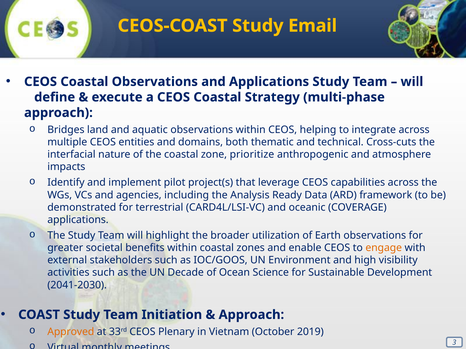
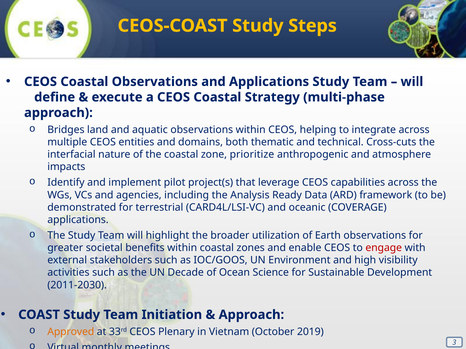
Study Email: Email -> Steps
engage colour: orange -> red
2041-2030: 2041-2030 -> 2011-2030
